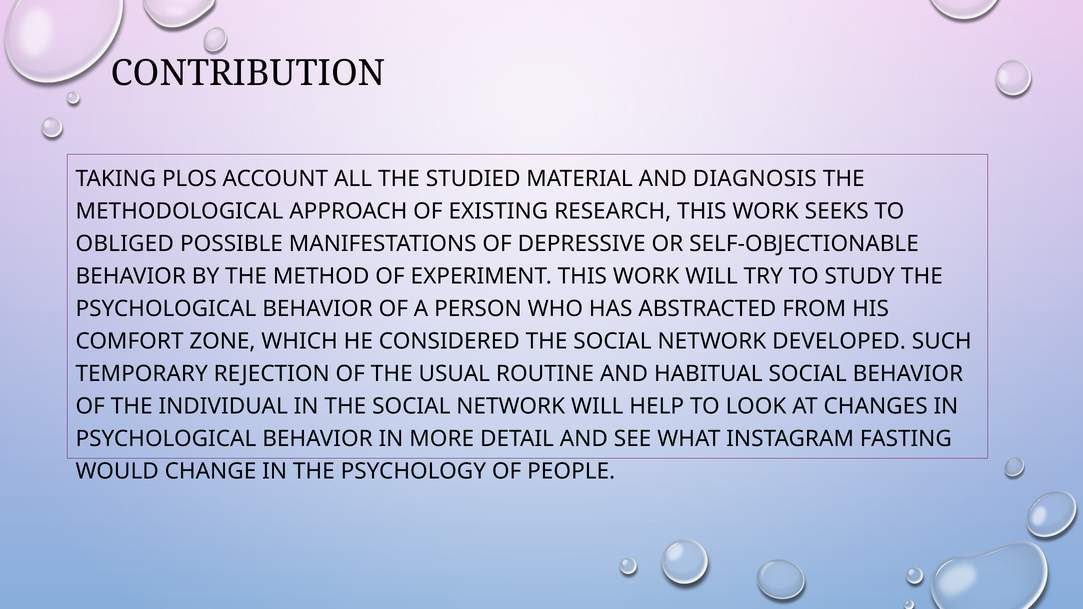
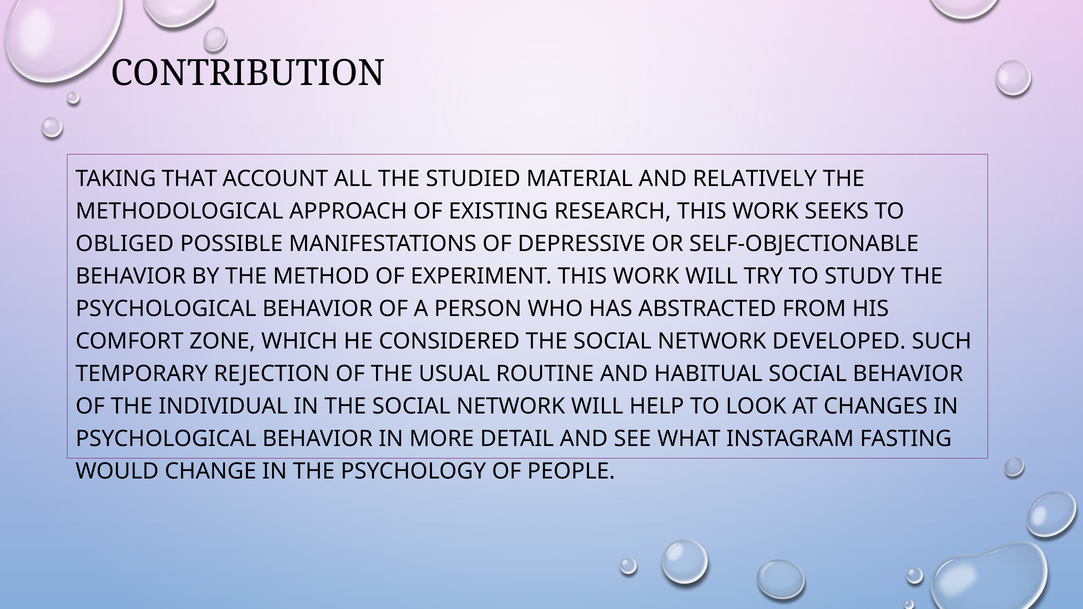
PLOS: PLOS -> THAT
DIAGNOSIS: DIAGNOSIS -> RELATIVELY
